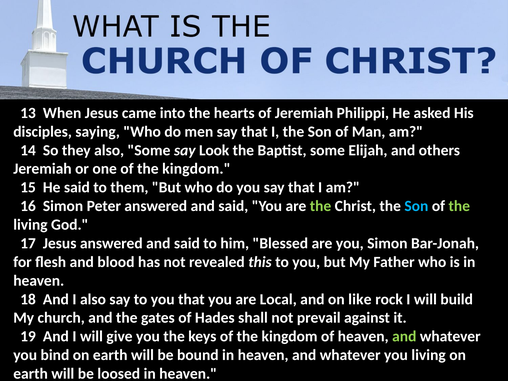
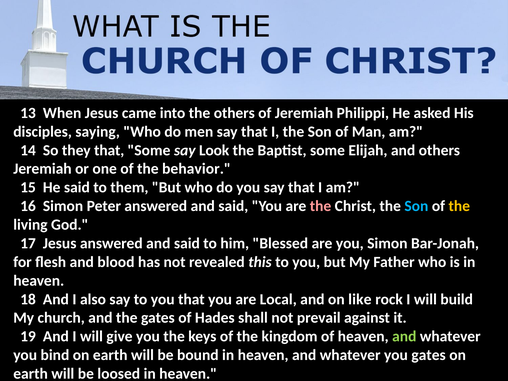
the hearts: hearts -> others
they also: also -> that
one of the kingdom: kingdom -> behavior
the at (321, 206) colour: light green -> pink
the at (459, 206) colour: light green -> yellow
you living: living -> gates
